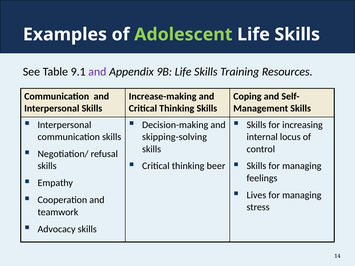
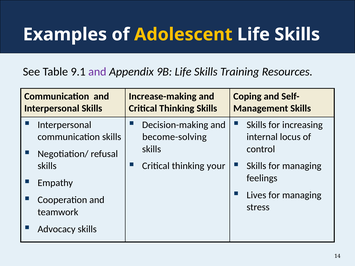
Adolescent colour: light green -> yellow
skipping-solving: skipping-solving -> become-solving
beer: beer -> your
